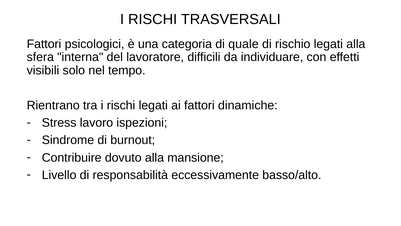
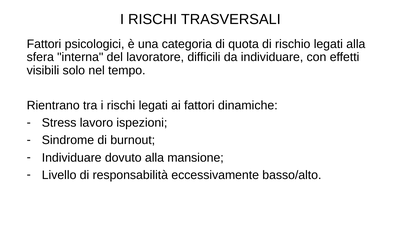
quale: quale -> quota
Contribuire at (72, 157): Contribuire -> Individuare
